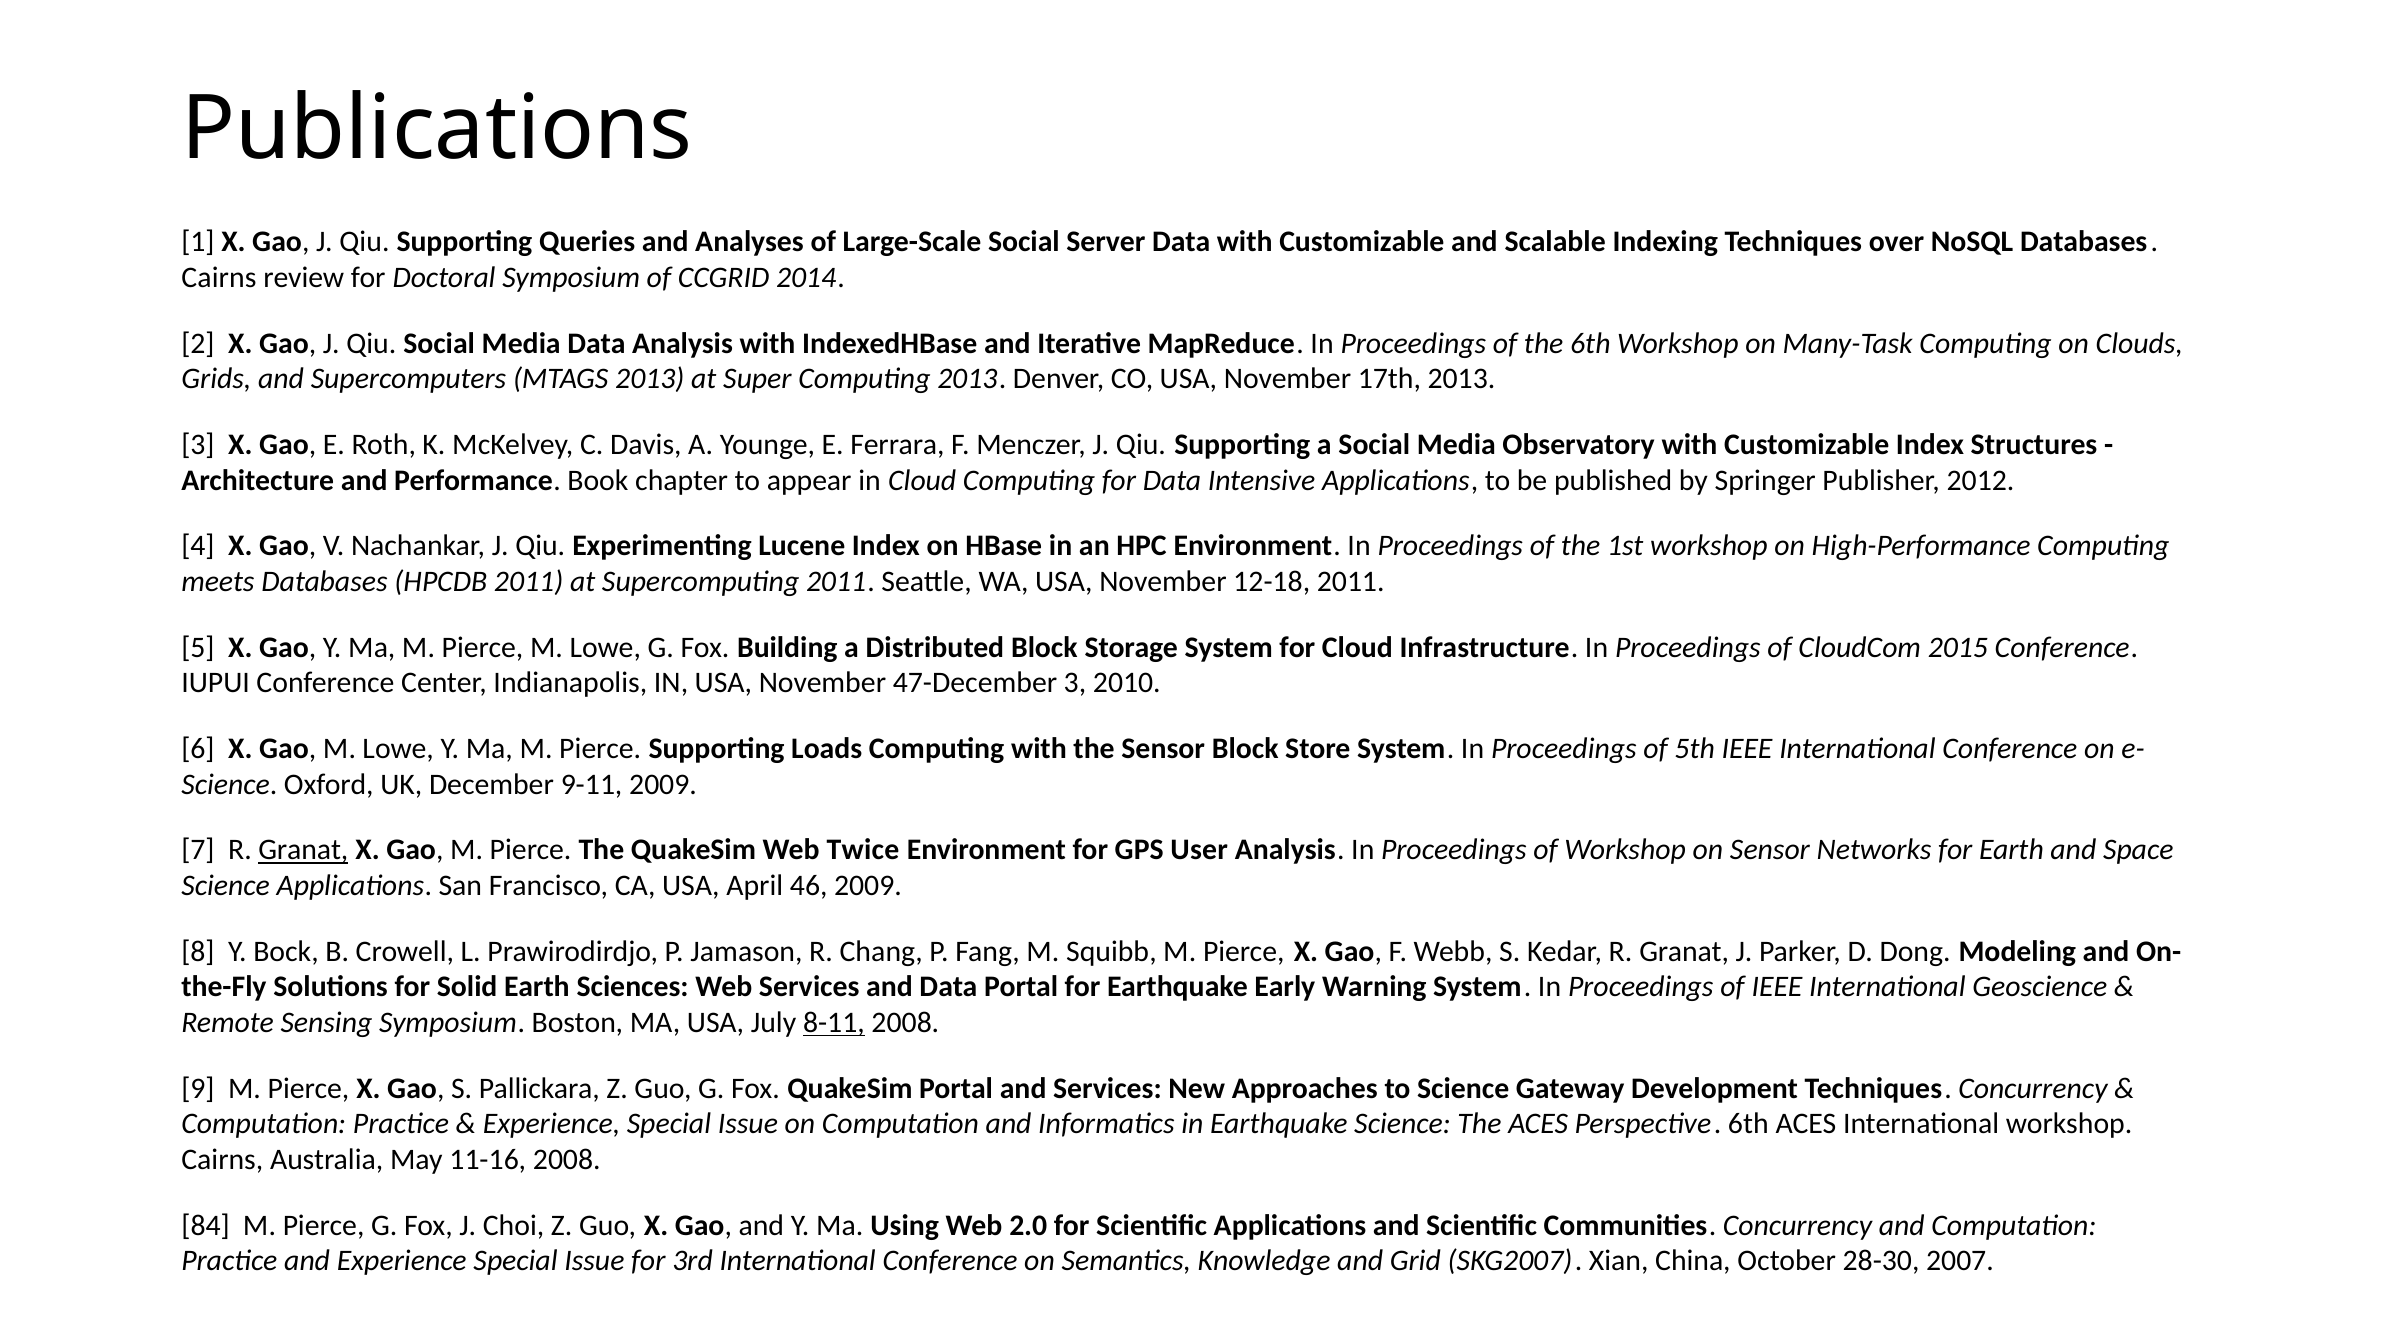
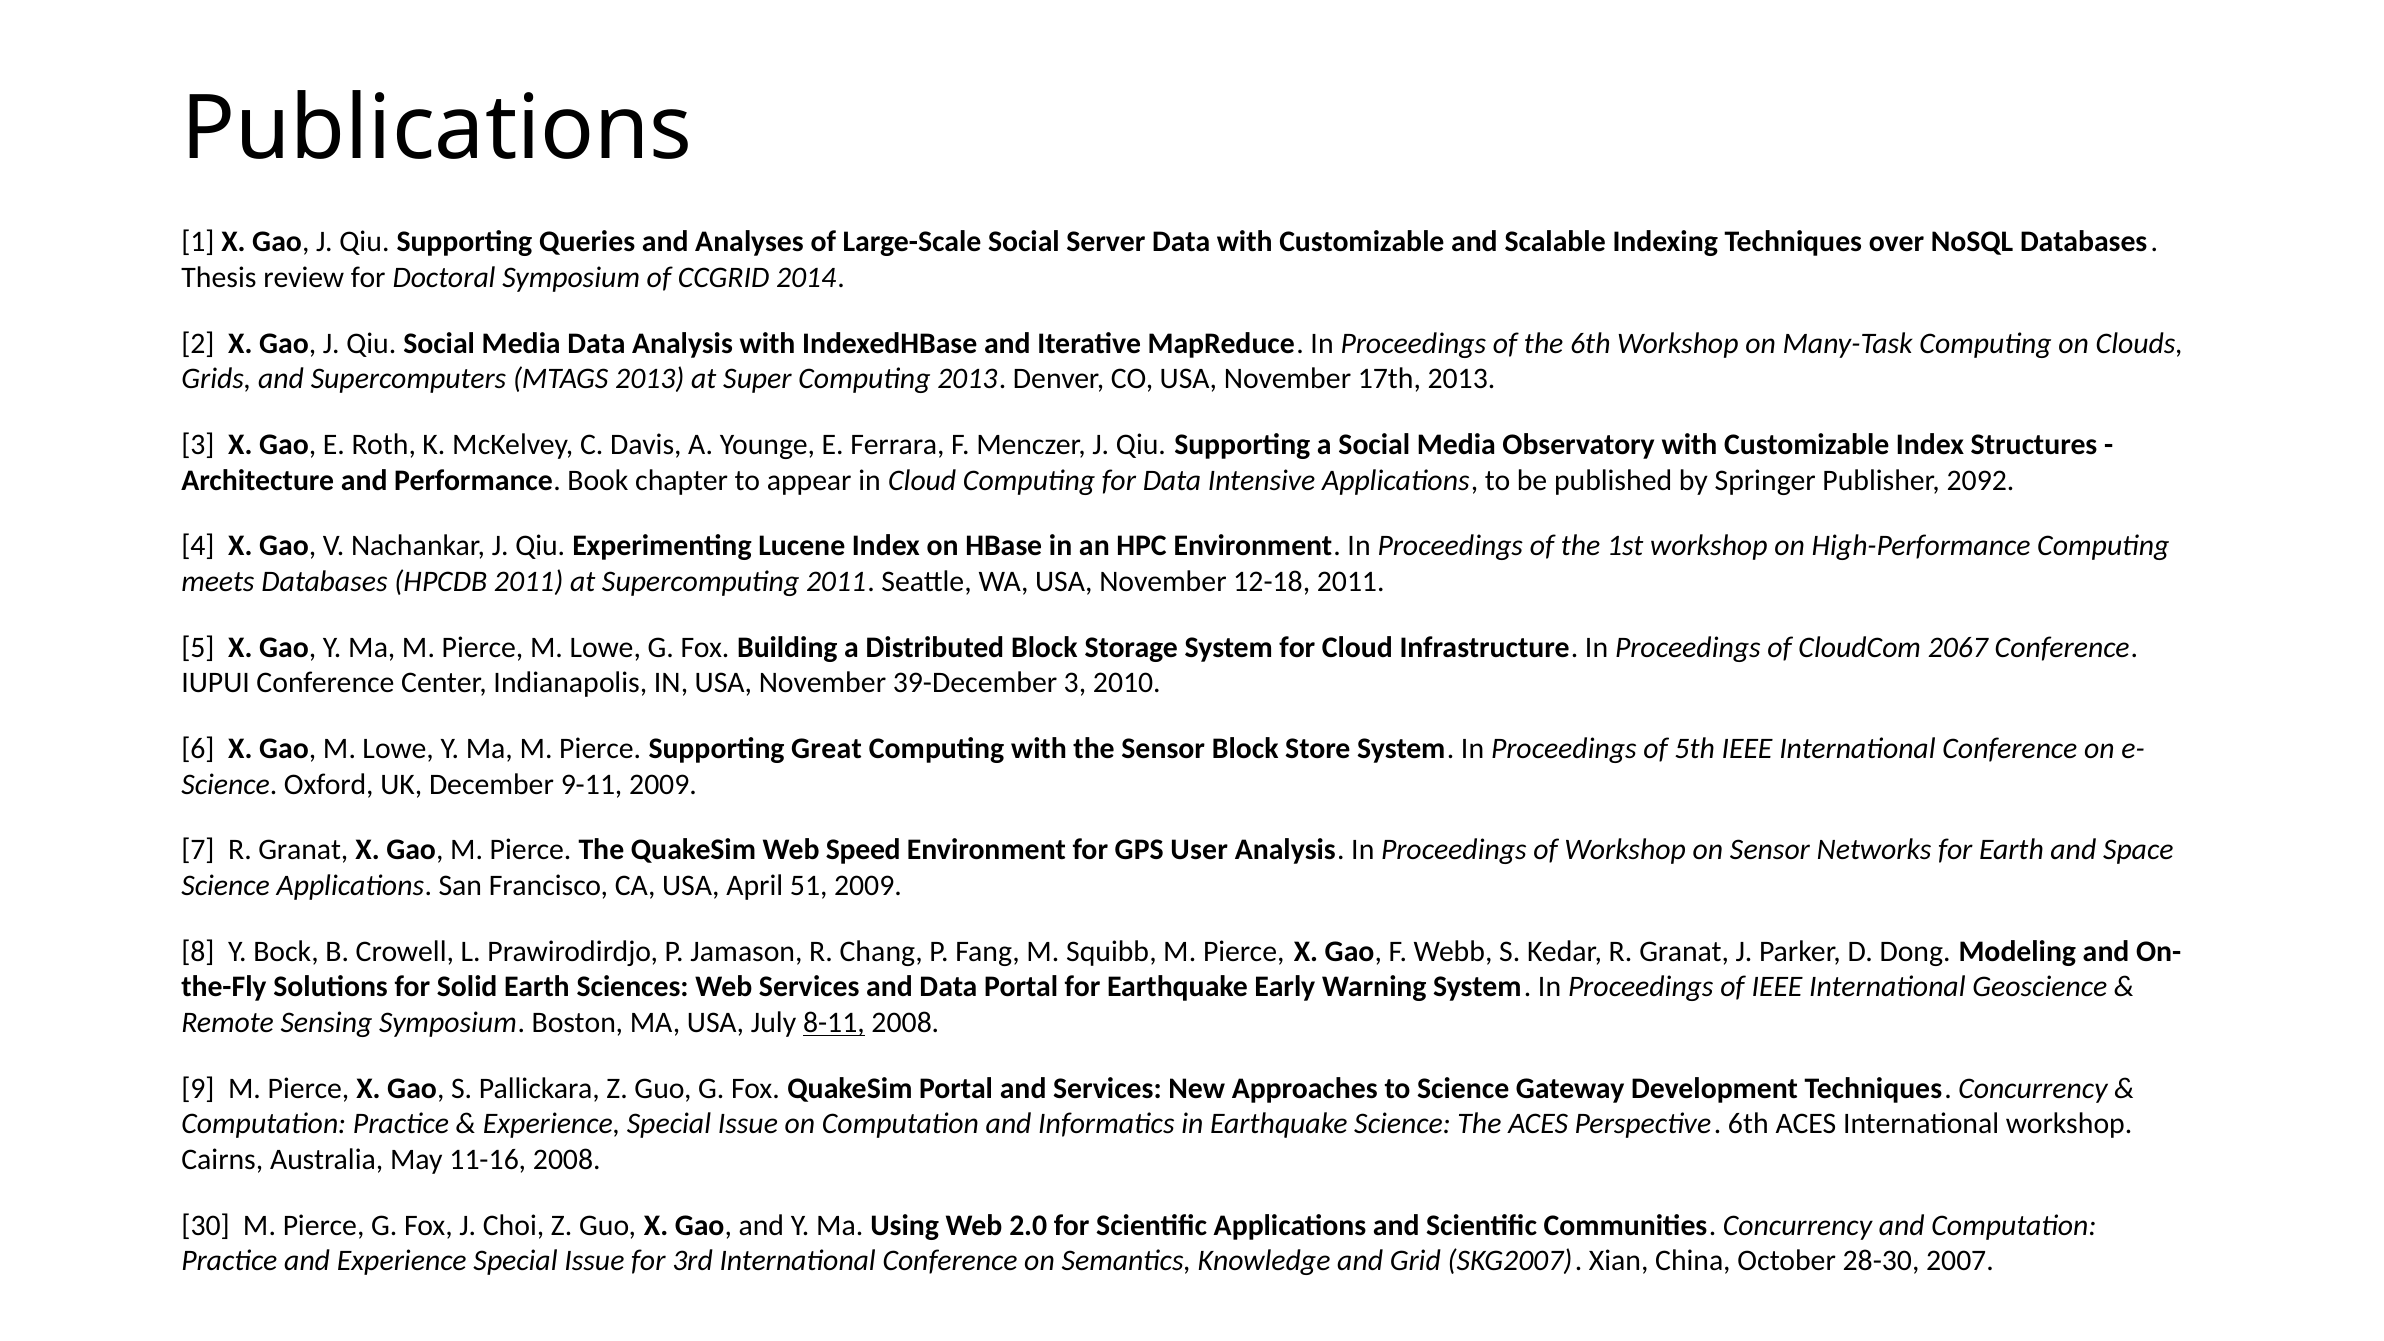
Cairns at (219, 278): Cairns -> Thesis
2012: 2012 -> 2092
2015: 2015 -> 2067
47-December: 47-December -> 39-December
Loads: Loads -> Great
Granat at (303, 850) underline: present -> none
Twice: Twice -> Speed
46: 46 -> 51
84: 84 -> 30
